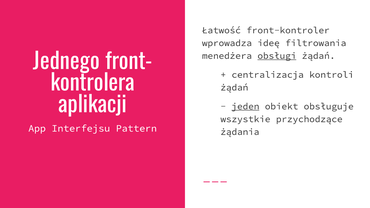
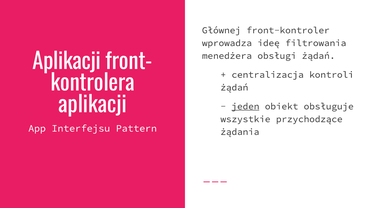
Łatwość: Łatwość -> Głównej
obsługi underline: present -> none
Jednego at (66, 62): Jednego -> Aplikacji
